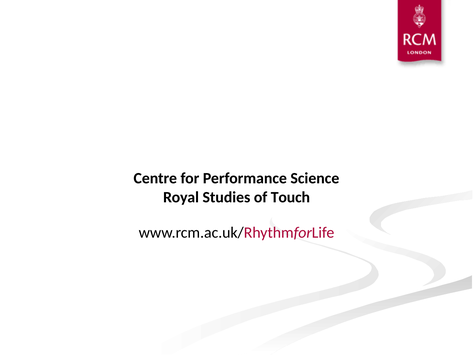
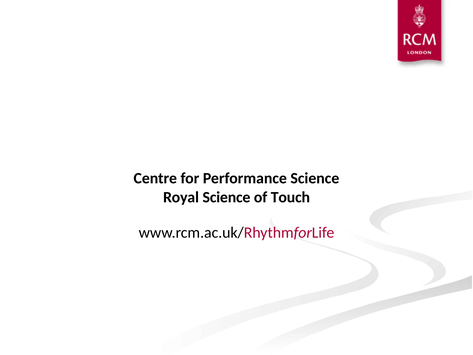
Royal Studies: Studies -> Science
